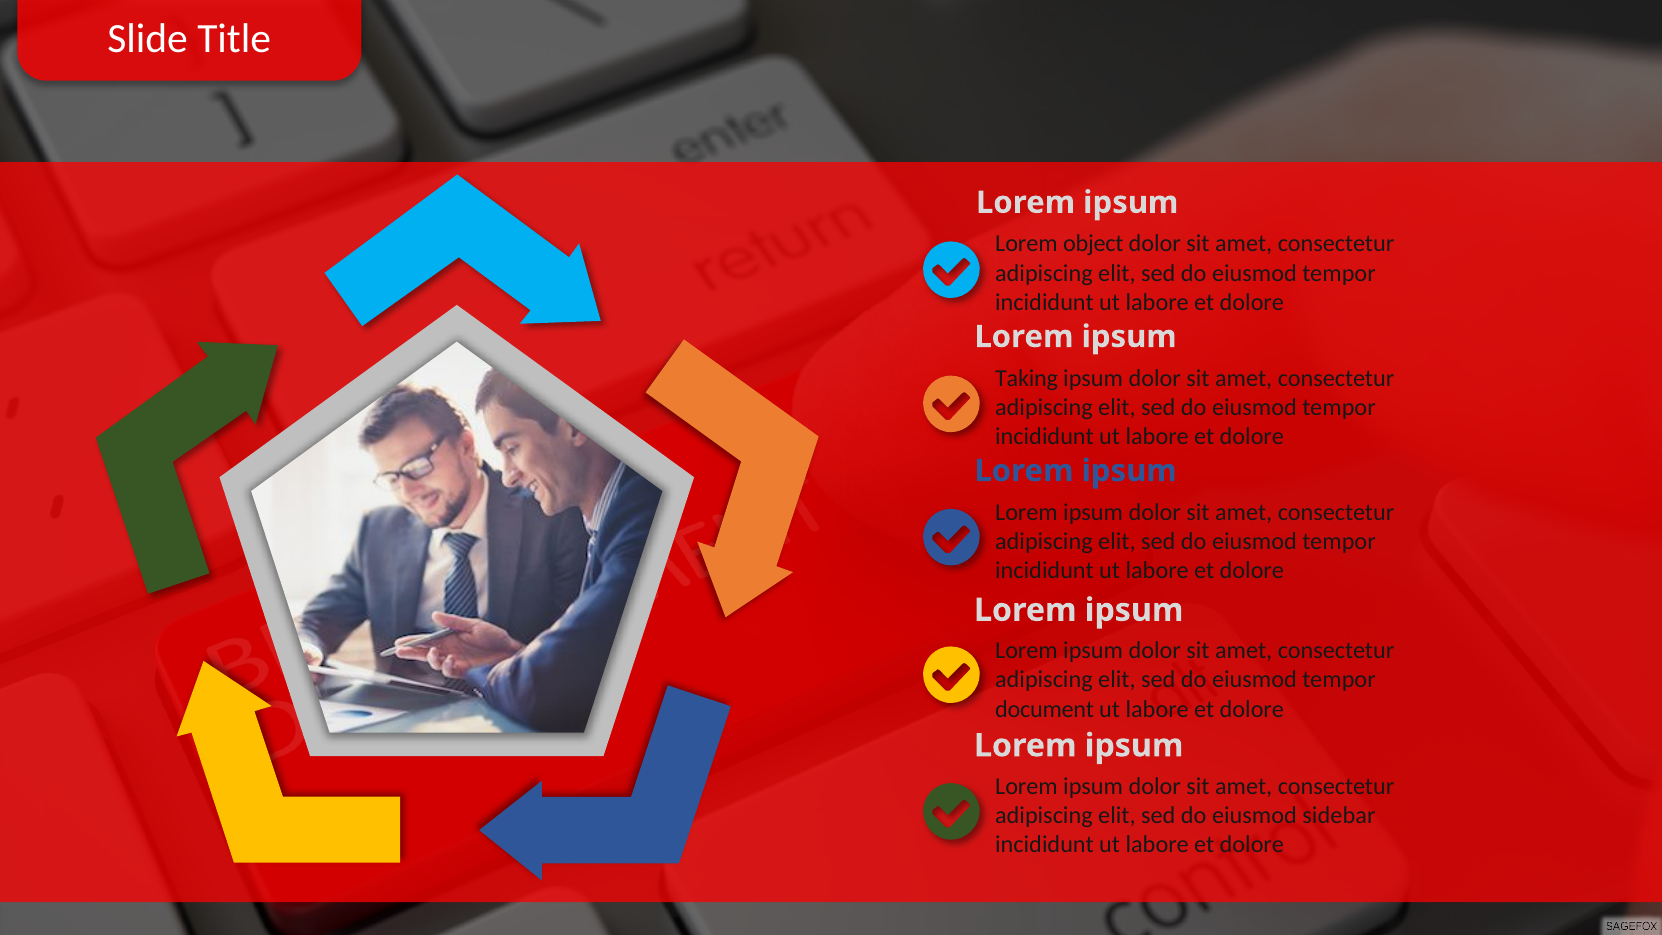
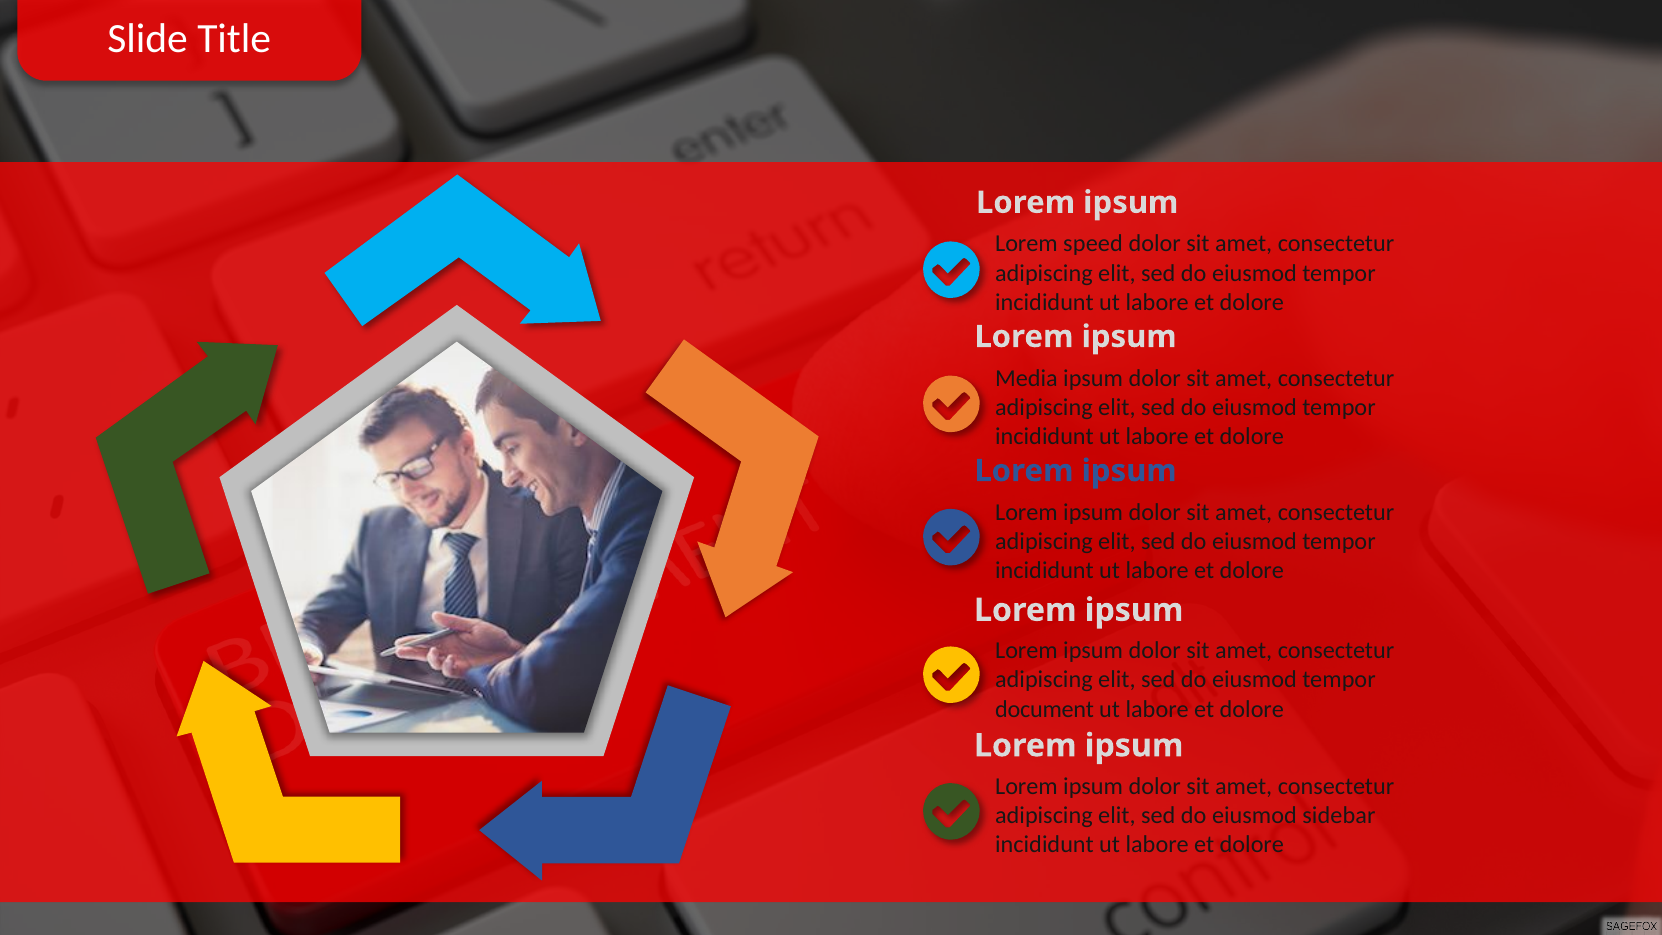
object: object -> speed
Taking: Taking -> Media
